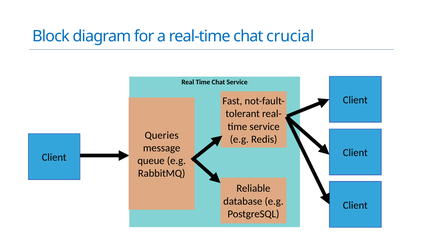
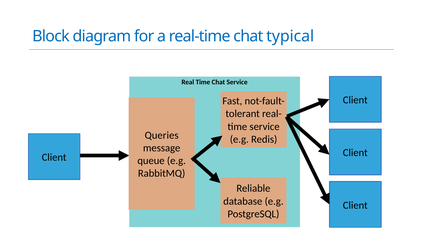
crucial: crucial -> typical
